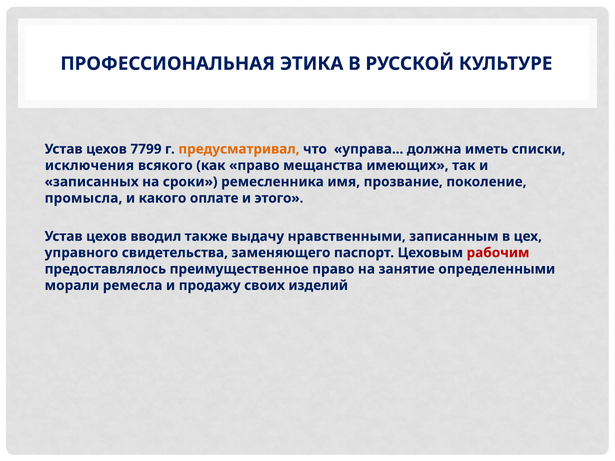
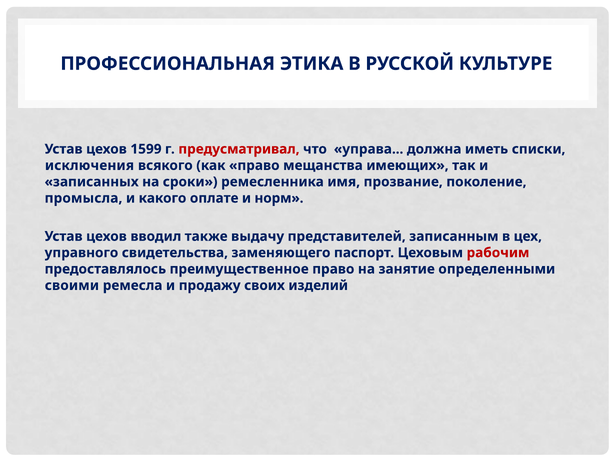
7799: 7799 -> 1599
предусматривал colour: orange -> red
этого: этого -> норм
нравственными: нравственными -> представителей
морали: морали -> своими
